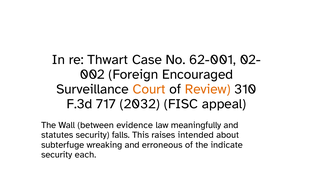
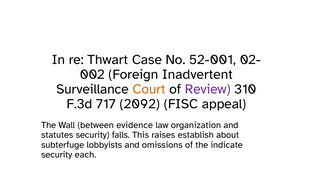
62-001: 62-001 -> 52-001
Encouraged: Encouraged -> Inadvertent
Review colour: orange -> purple
2032: 2032 -> 2092
meaningfully: meaningfully -> organization
intended: intended -> establish
wreaking: wreaking -> lobbyists
erroneous: erroneous -> omissions
